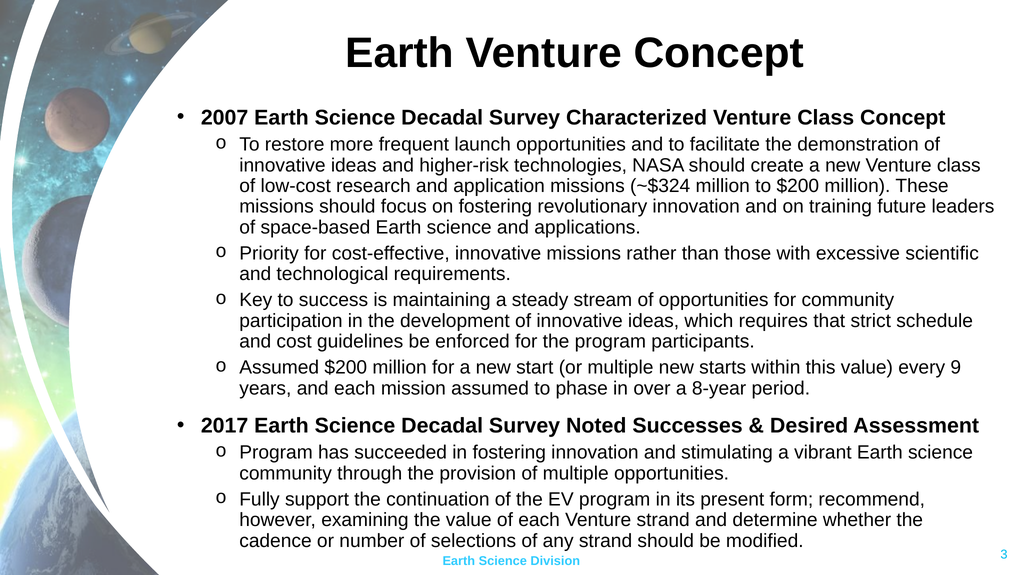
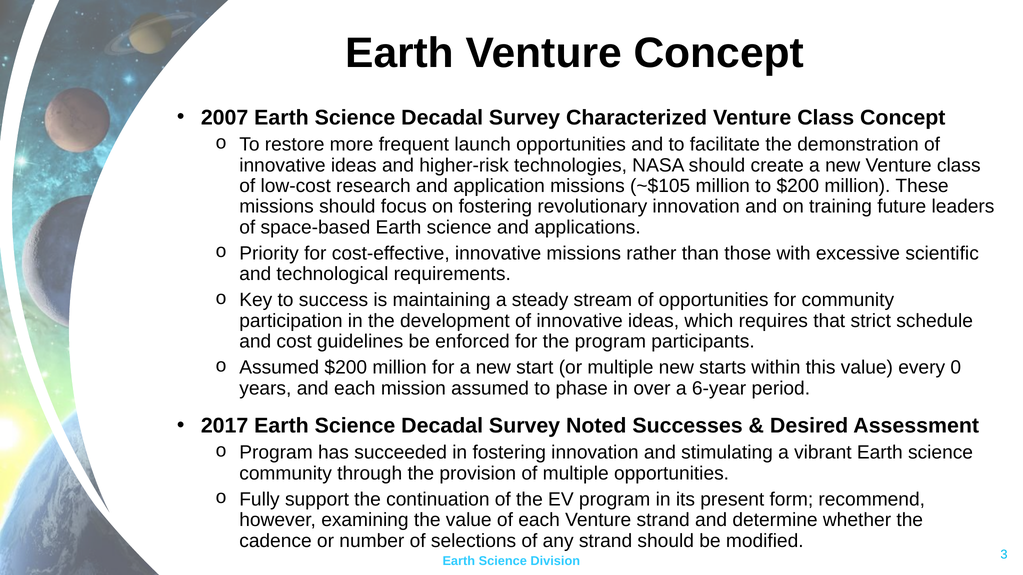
~$324: ~$324 -> ~$105
9: 9 -> 0
8-year: 8-year -> 6-year
